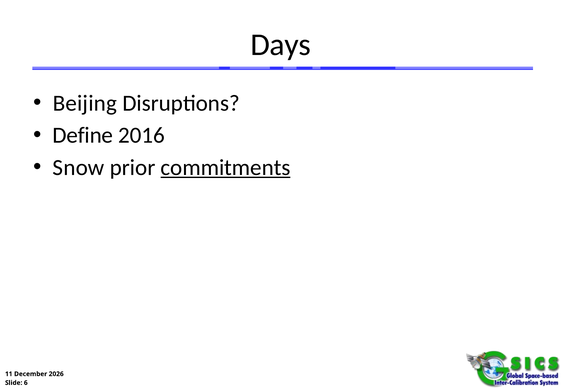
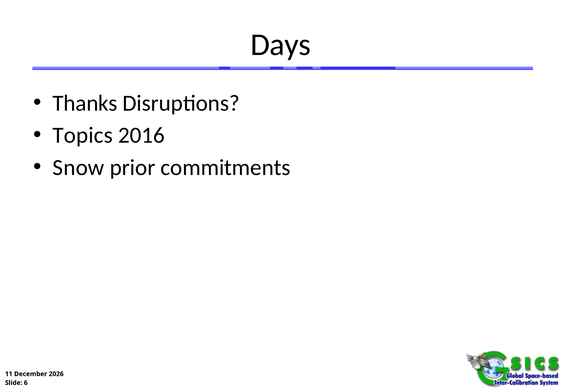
Beijing: Beijing -> Thanks
Define: Define -> Topics
commitments underline: present -> none
